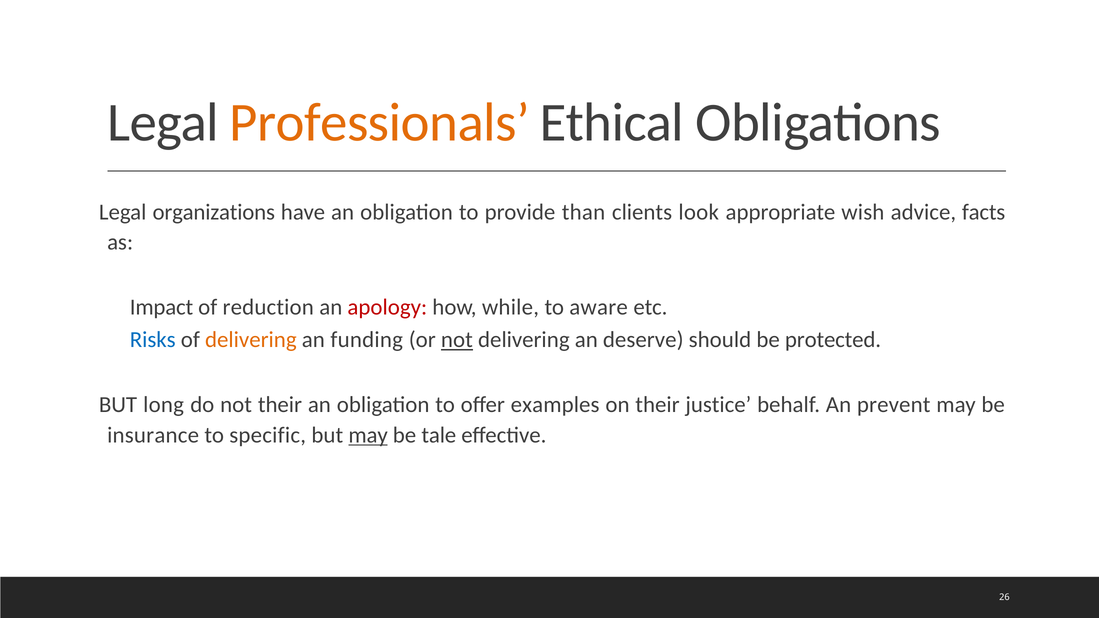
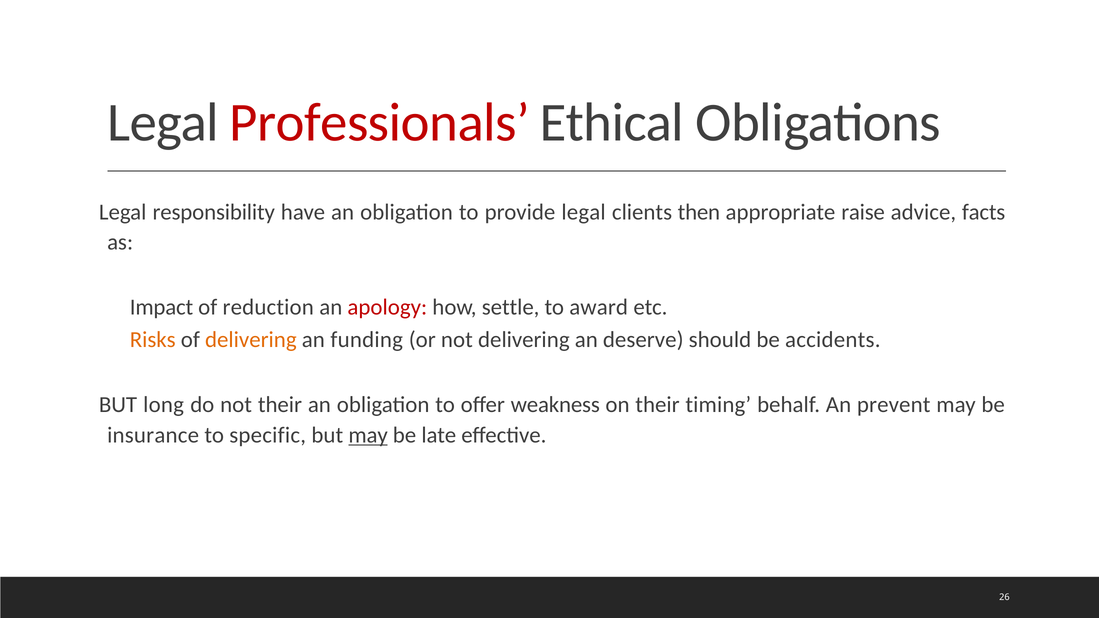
Professionals colour: orange -> red
organizations: organizations -> responsibility
provide than: than -> legal
look: look -> then
wish: wish -> raise
while: while -> settle
aware: aware -> award
Risks colour: blue -> orange
not at (457, 340) underline: present -> none
protected: protected -> accidents
examples: examples -> weakness
justice: justice -> timing
tale: tale -> late
